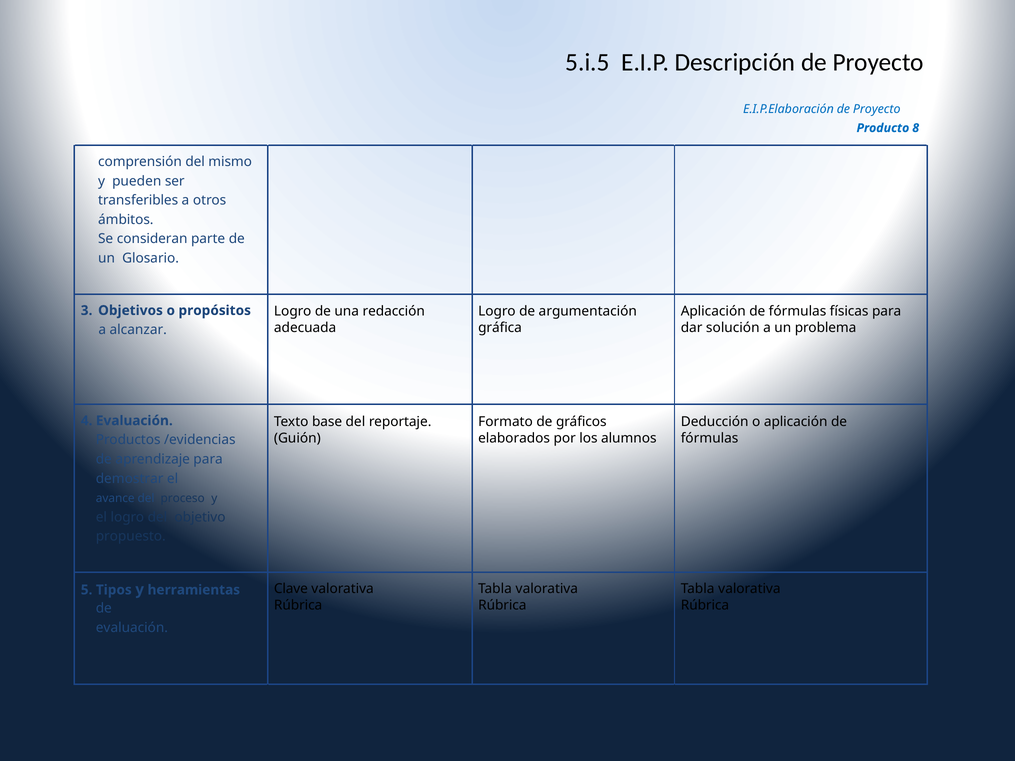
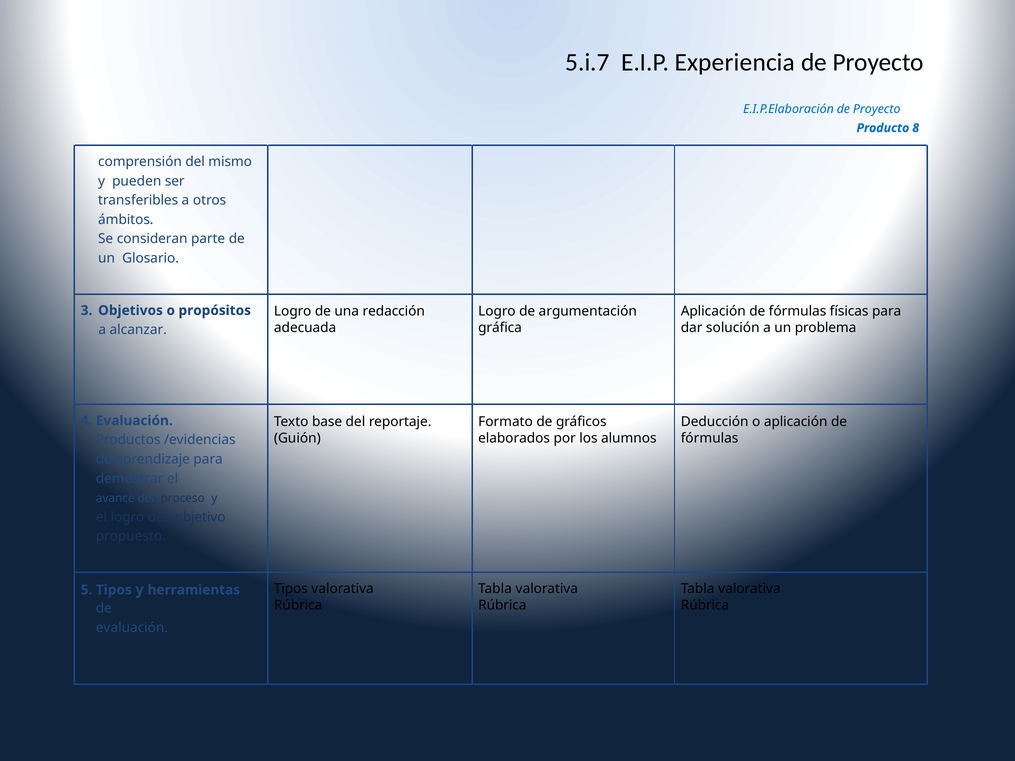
5.i.5: 5.i.5 -> 5.i.7
Descripción: Descripción -> Experiencia
Clave at (291, 589): Clave -> Tipos
